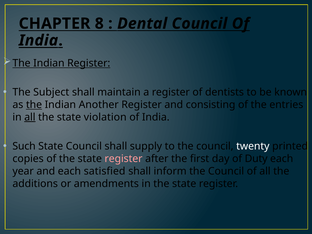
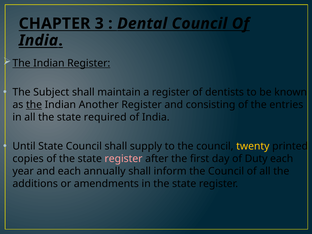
8: 8 -> 3
all at (30, 117) underline: present -> none
violation: violation -> required
Such: Such -> Until
twenty colour: white -> yellow
satisfied: satisfied -> annually
